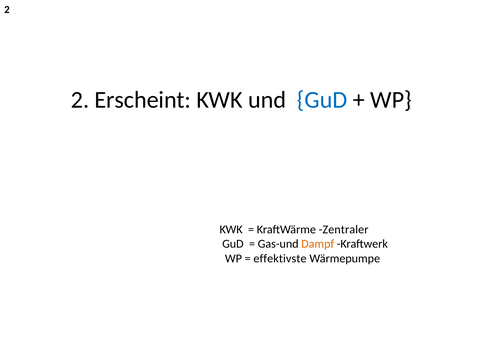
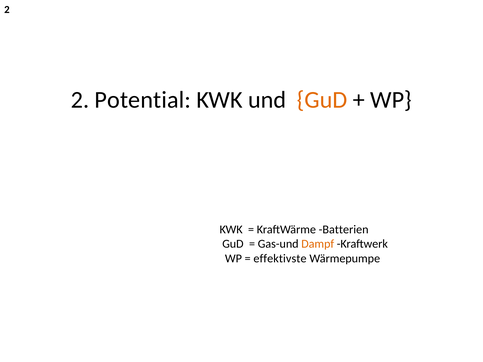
Erscheint: Erscheint -> Potential
GuD at (322, 100) colour: blue -> orange
Zentraler: Zentraler -> Batterien
